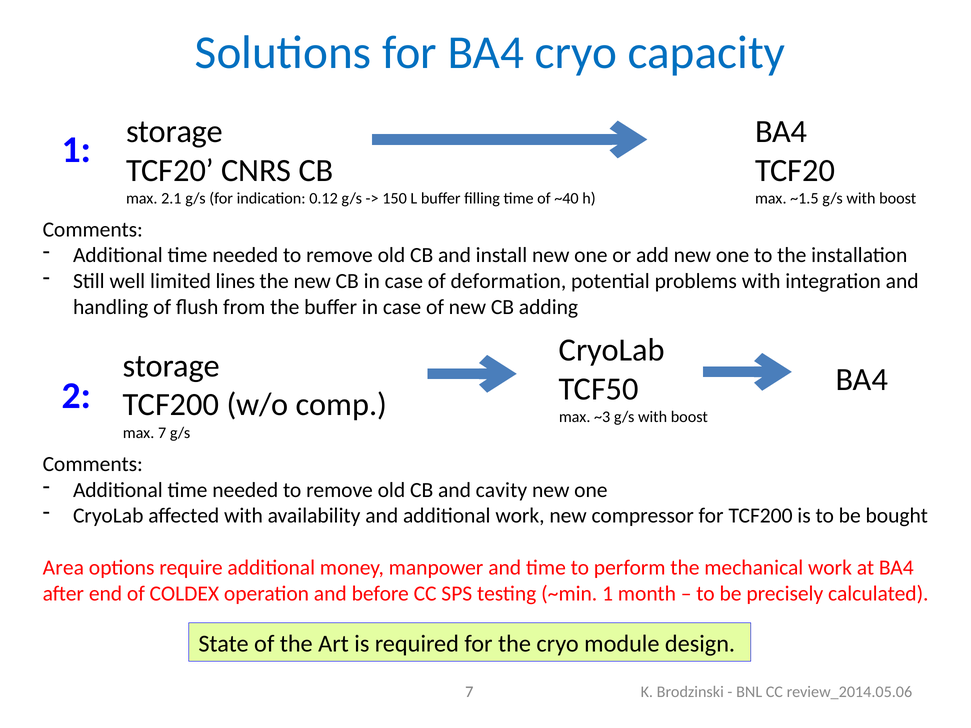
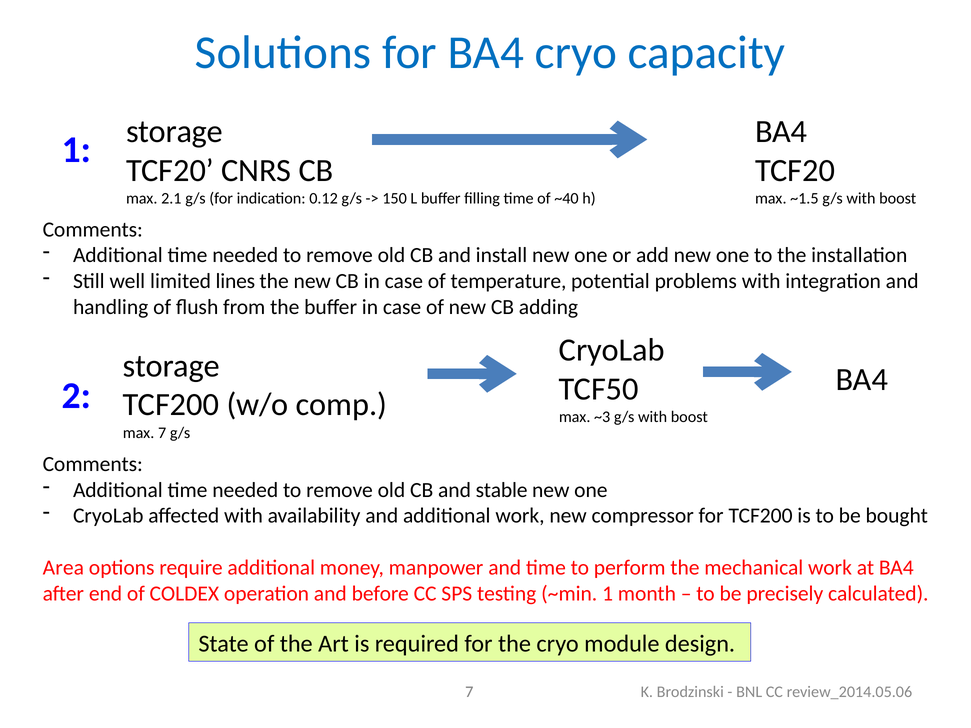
deformation: deformation -> temperature
cavity: cavity -> stable
